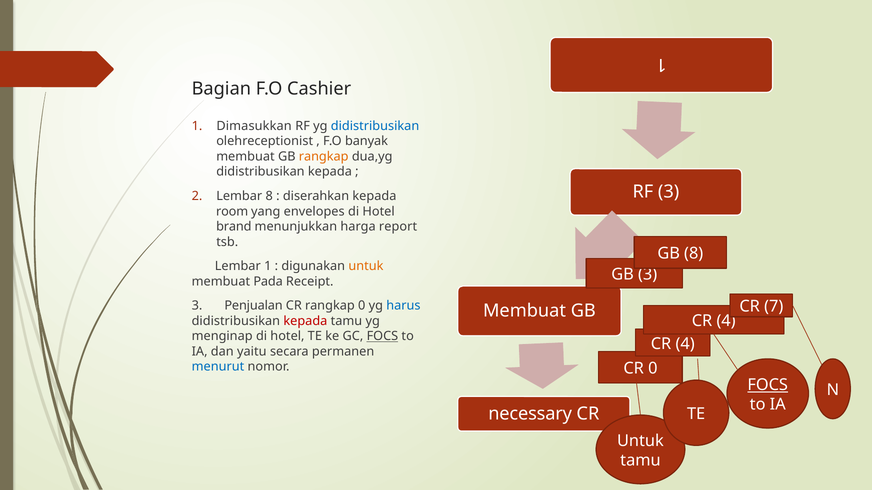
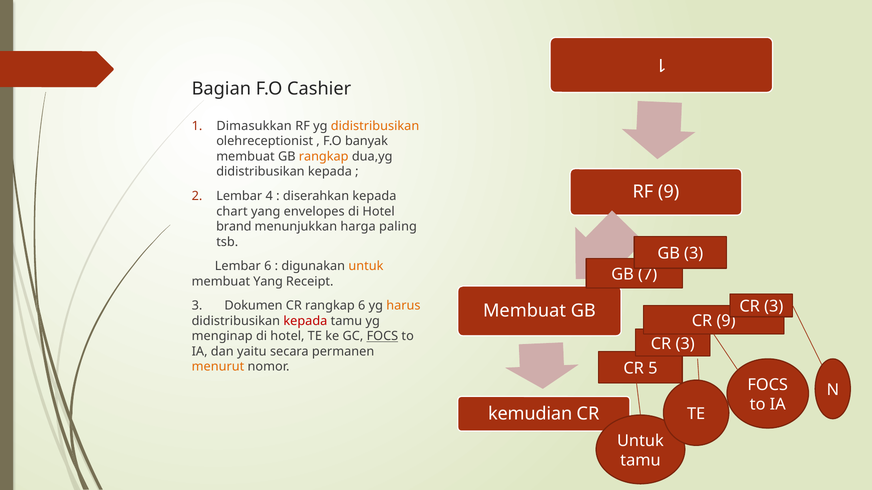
didistribusikan at (375, 126) colour: blue -> orange
RF 3: 3 -> 9
Lembar 8: 8 -> 4
room: room -> chart
report: report -> paling
GB 8: 8 -> 3
Lembar 1: 1 -> 6
GB 3: 3 -> 7
membuat Pada: Pada -> Yang
7 at (774, 307): 7 -> 3
Penjualan: Penjualan -> Dokumen
rangkap 0: 0 -> 6
harus colour: blue -> orange
4 at (726, 321): 4 -> 9
4 at (685, 344): 4 -> 3
menurut colour: blue -> orange
CR 0: 0 -> 5
FOCS at (768, 385) underline: present -> none
necessary: necessary -> kemudian
